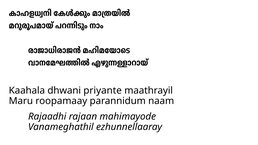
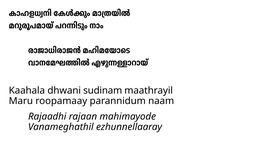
priyante: priyante -> sudinam
